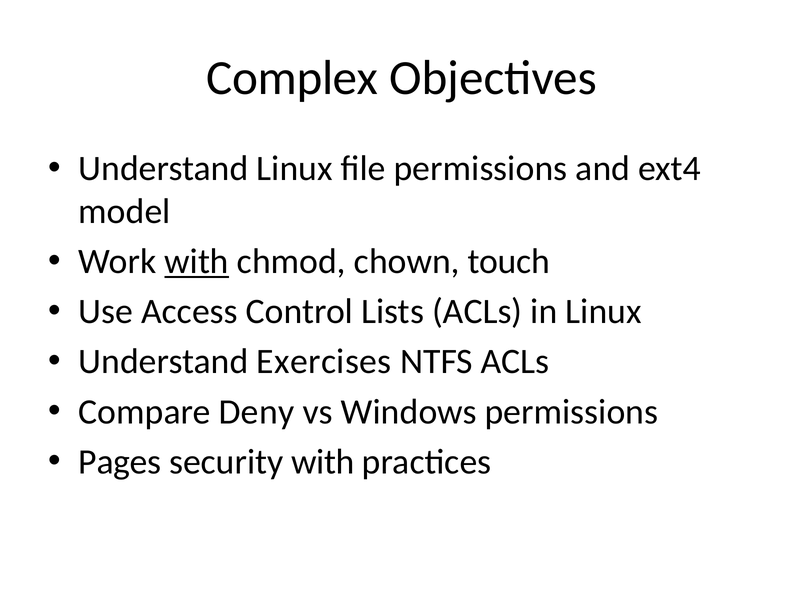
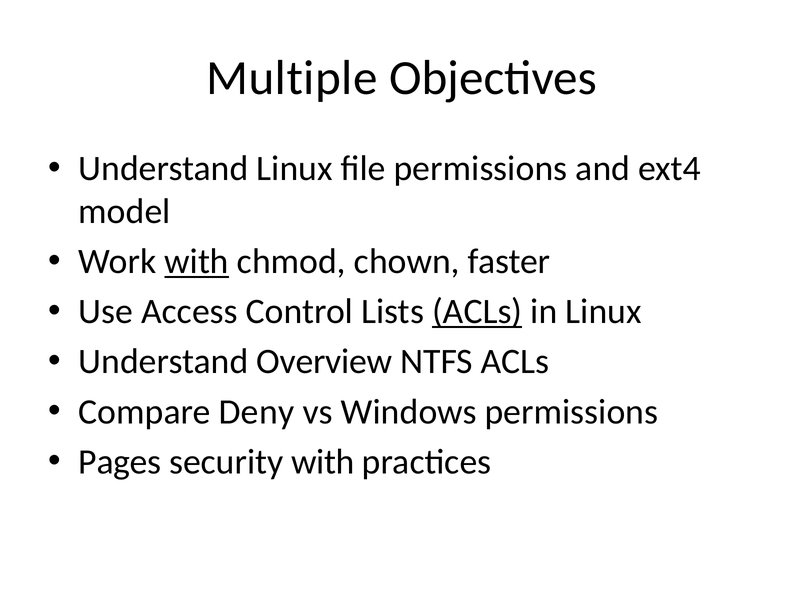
Complex: Complex -> Multiple
touch: touch -> faster
ACLs at (477, 312) underline: none -> present
Exercises: Exercises -> Overview
